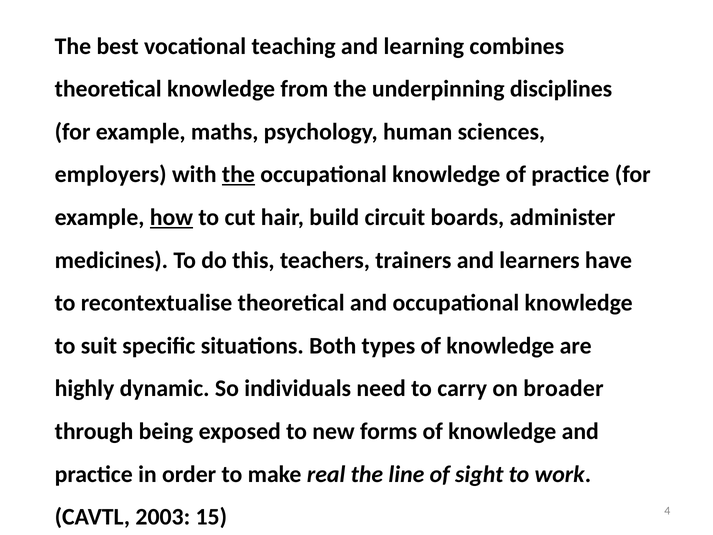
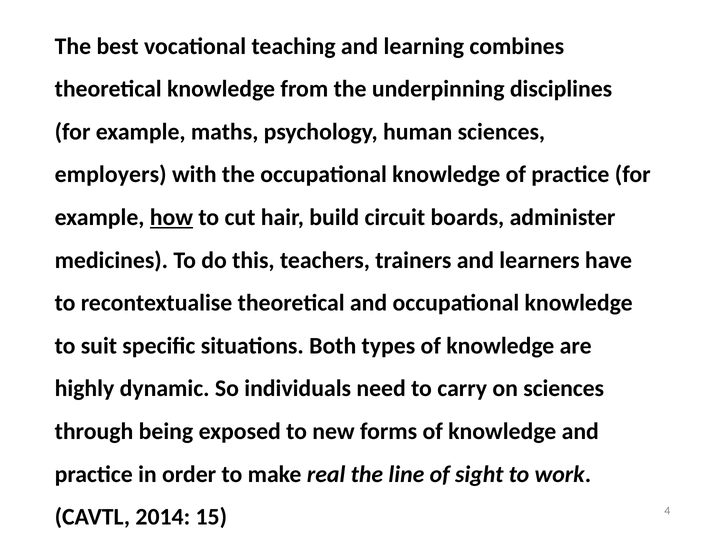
the at (238, 175) underline: present -> none
on broader: broader -> sciences
2003: 2003 -> 2014
